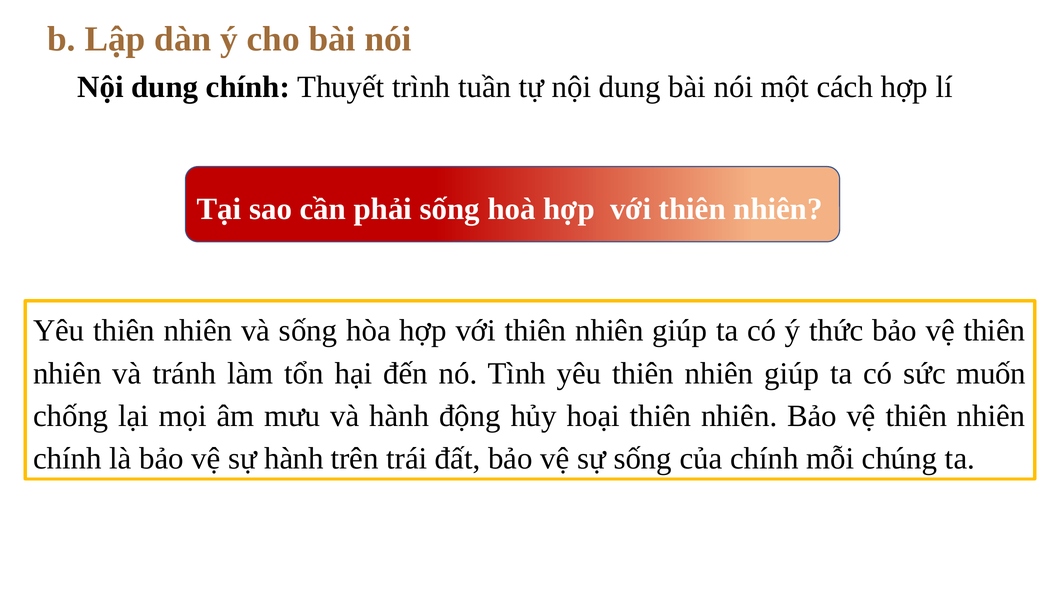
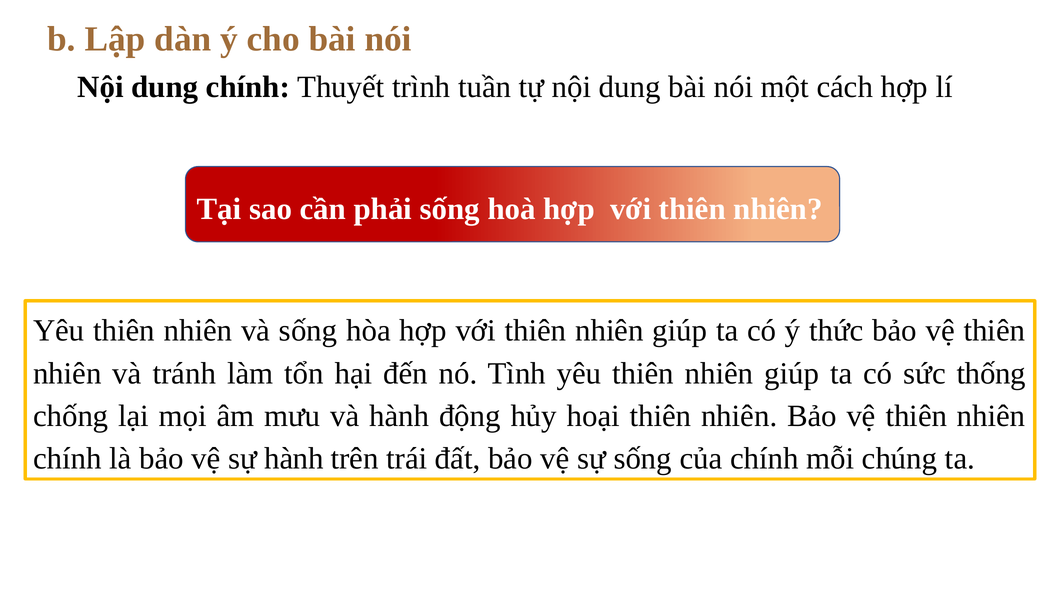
muốn: muốn -> thống
